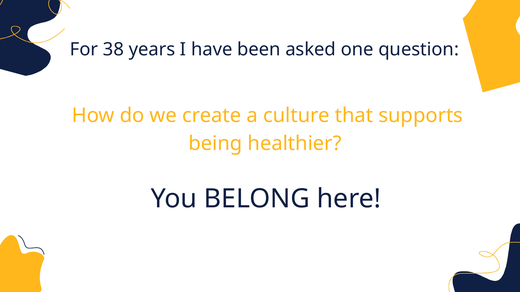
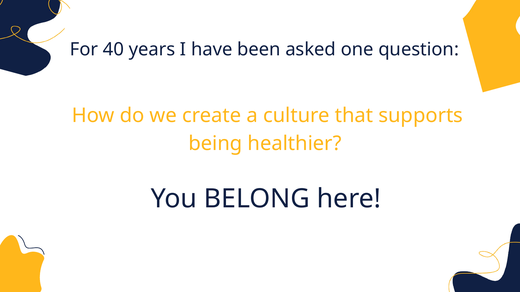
38: 38 -> 40
